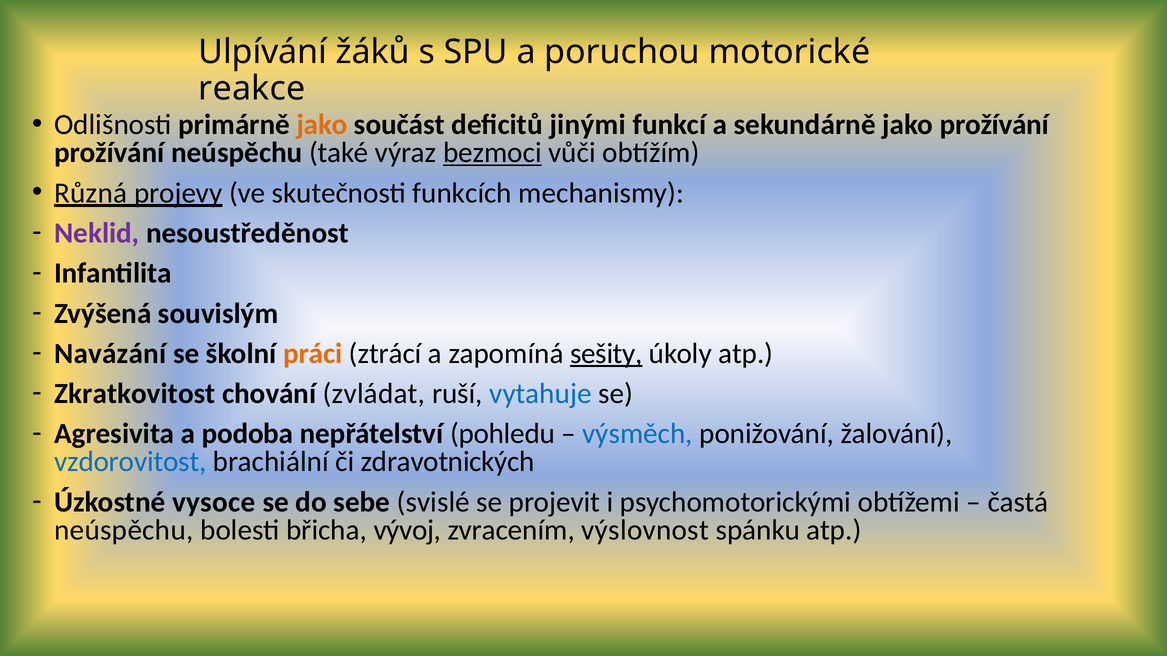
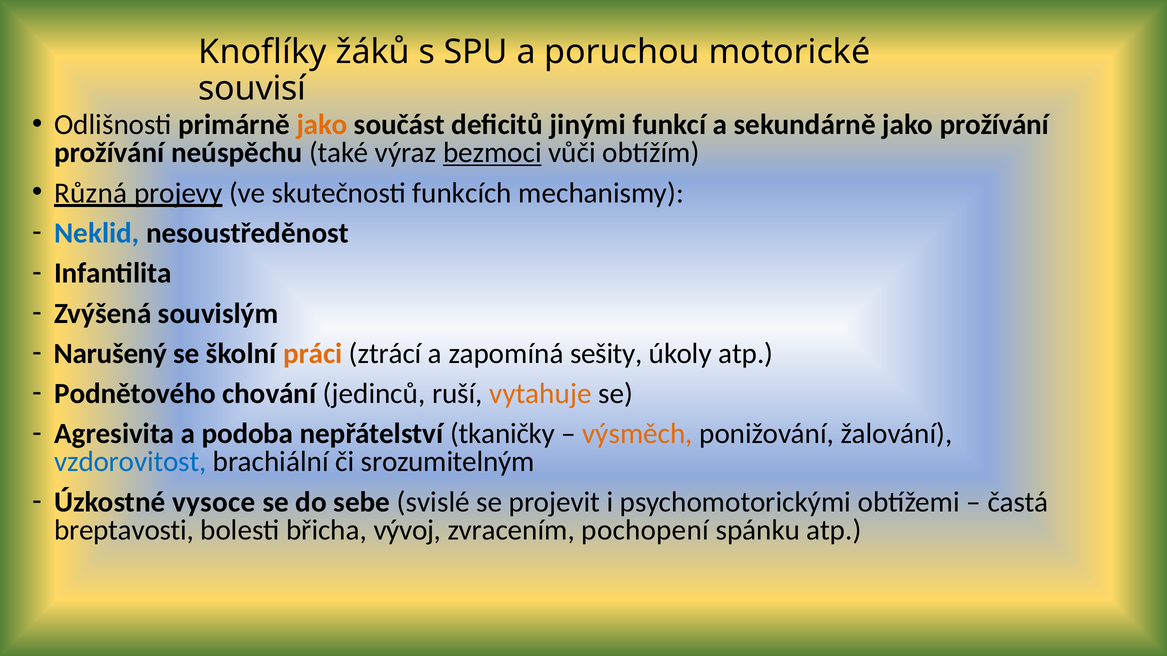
Ulpívání: Ulpívání -> Knoflíky
reakce: reakce -> souvisí
Neklid colour: purple -> blue
Navázání: Navázání -> Narušený
sešity underline: present -> none
Zkratkovitost: Zkratkovitost -> Podnětového
zvládat: zvládat -> jedinců
vytahuje colour: blue -> orange
pohledu: pohledu -> tkaničky
výsměch colour: blue -> orange
zdravotnických: zdravotnických -> srozumitelným
neúspěchu at (124, 530): neúspěchu -> breptavosti
výslovnost: výslovnost -> pochopení
